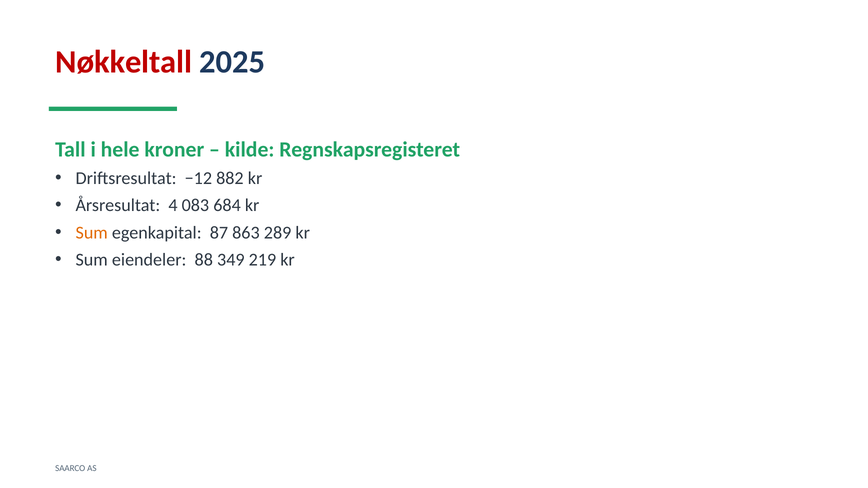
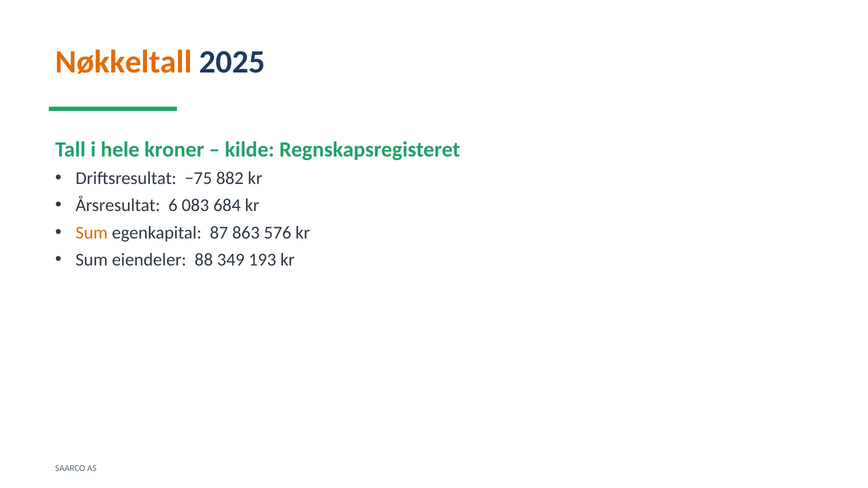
Nøkkeltall colour: red -> orange
−12: −12 -> −75
4: 4 -> 6
289: 289 -> 576
219: 219 -> 193
